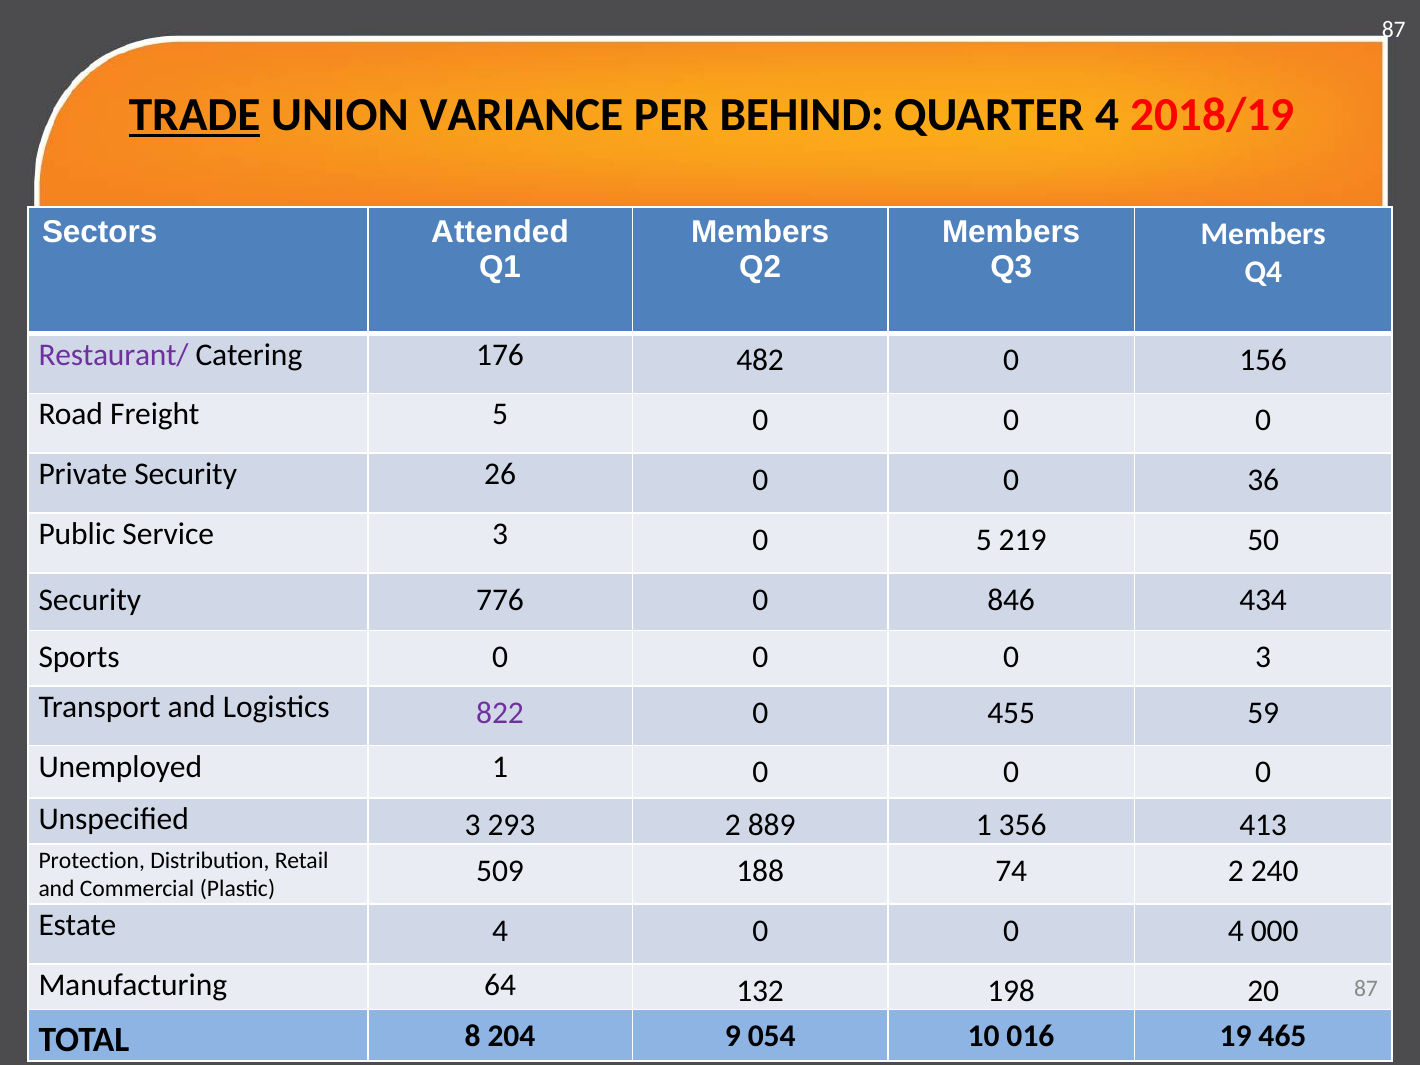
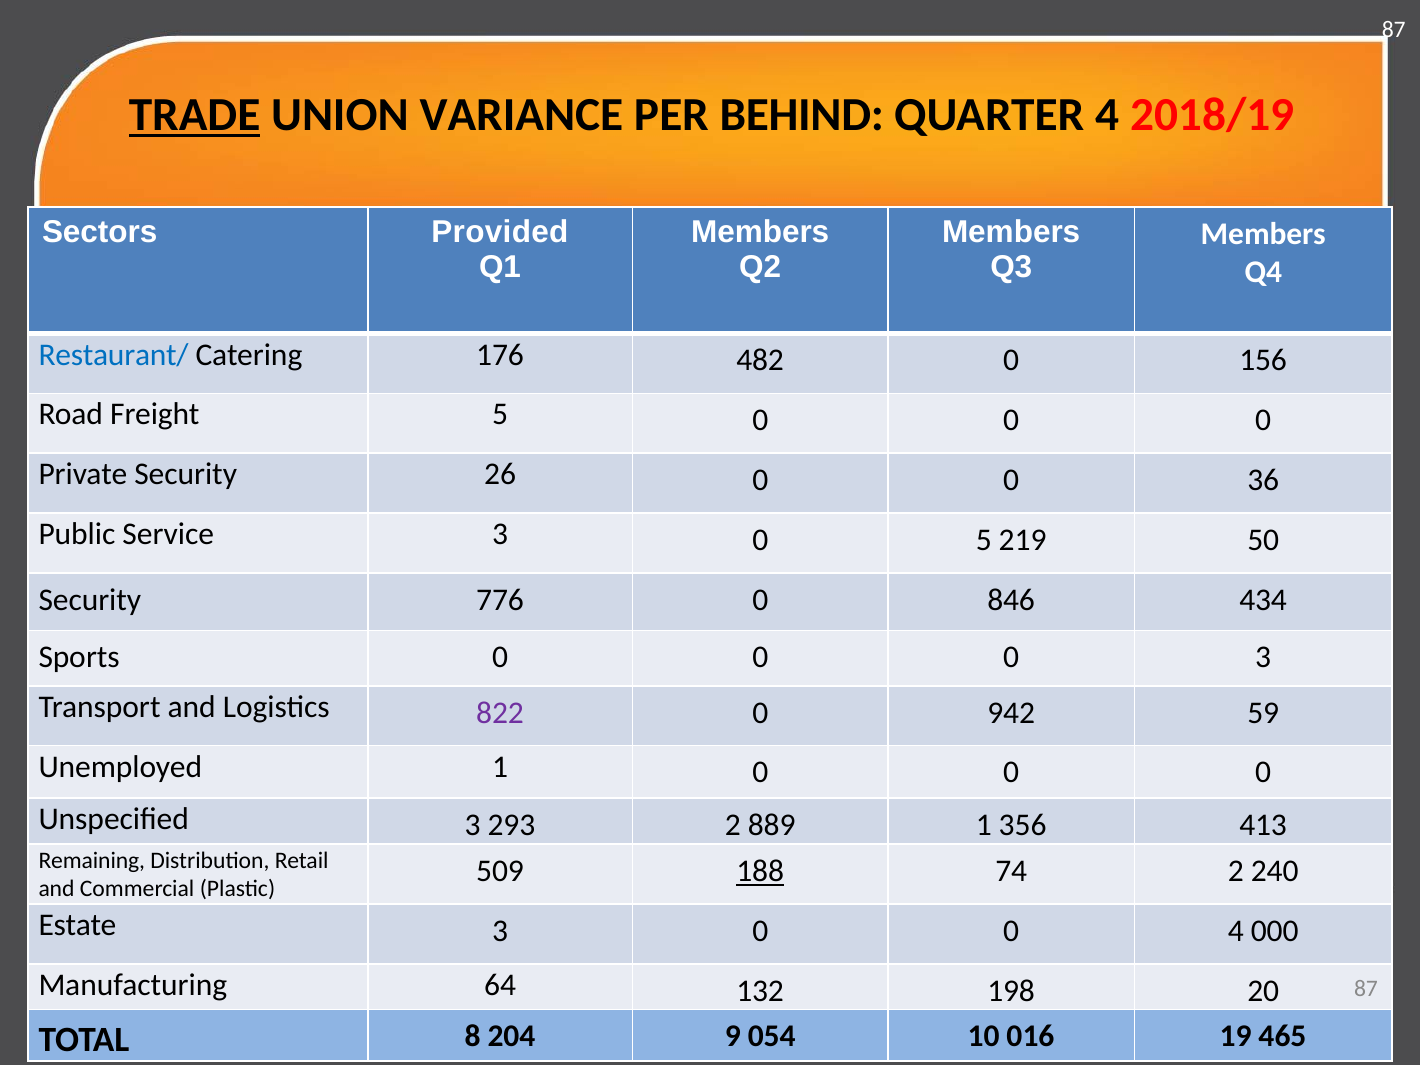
Attended: Attended -> Provided
Restaurant/ colour: purple -> blue
455: 455 -> 942
Protection: Protection -> Remaining
188 underline: none -> present
Estate 4: 4 -> 3
